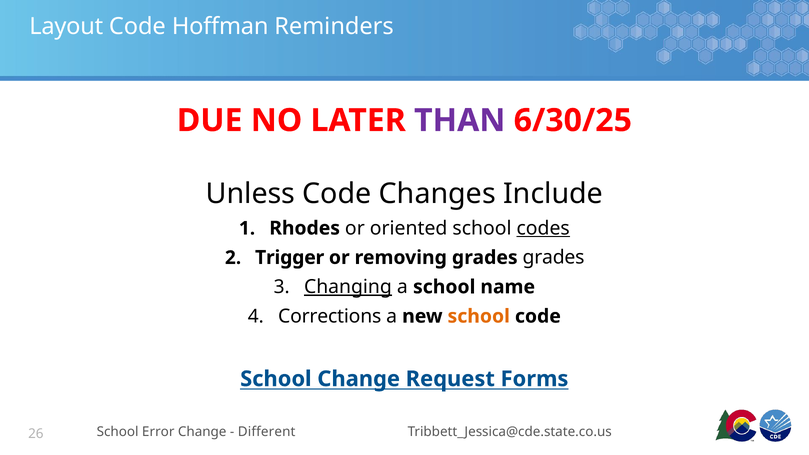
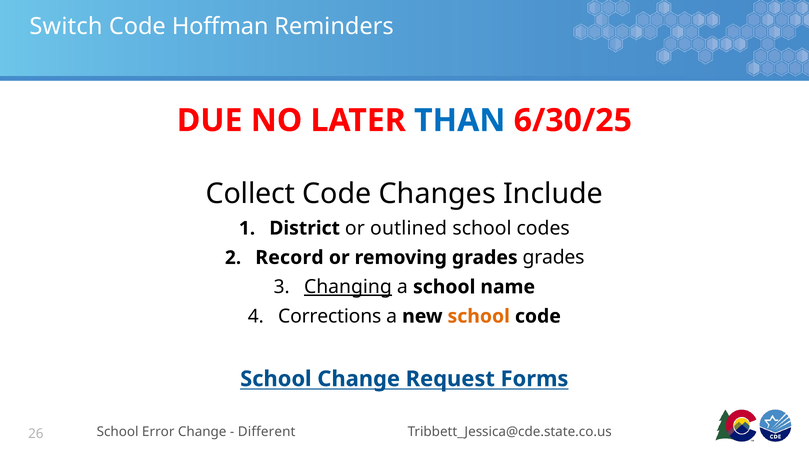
Layout: Layout -> Switch
THAN colour: purple -> blue
Unless: Unless -> Collect
Rhodes: Rhodes -> District
oriented: oriented -> outlined
codes underline: present -> none
Trigger: Trigger -> Record
